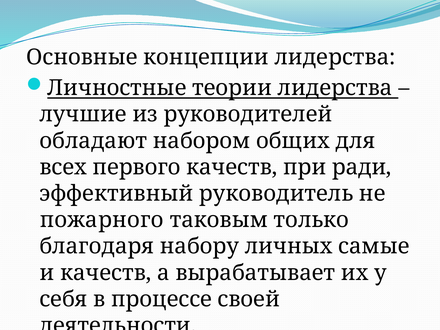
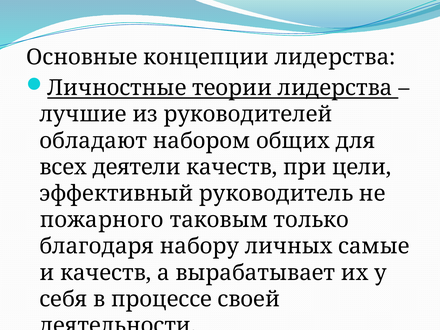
первого: первого -> деятели
ради: ради -> цели
